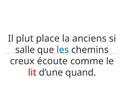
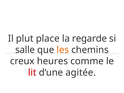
anciens: anciens -> regarde
les colour: blue -> orange
écoute: écoute -> heures
quand: quand -> agitée
